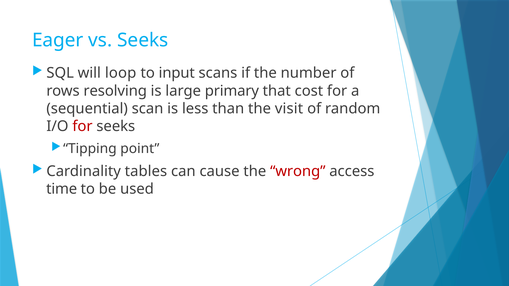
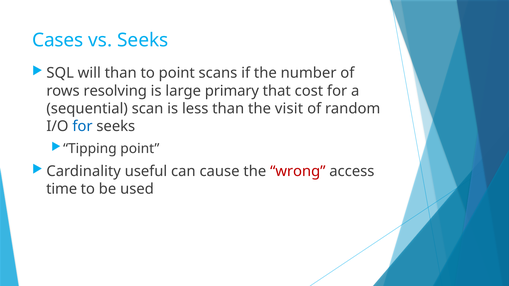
Eager: Eager -> Cases
will loop: loop -> than
to input: input -> point
for at (82, 127) colour: red -> blue
tables: tables -> useful
